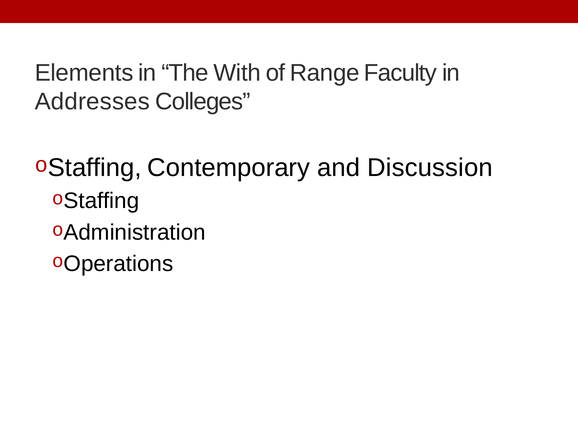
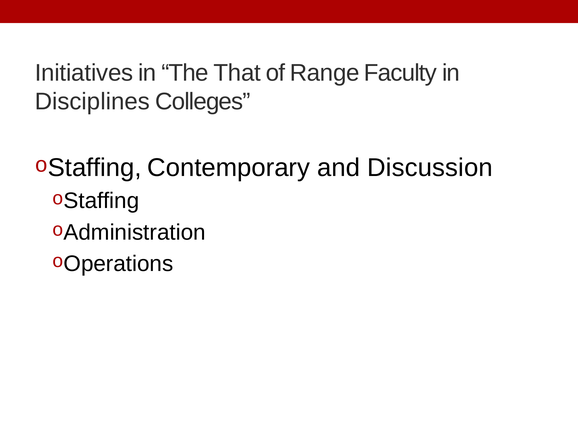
Elements: Elements -> Initiatives
With: With -> That
Addresses: Addresses -> Disciplines
